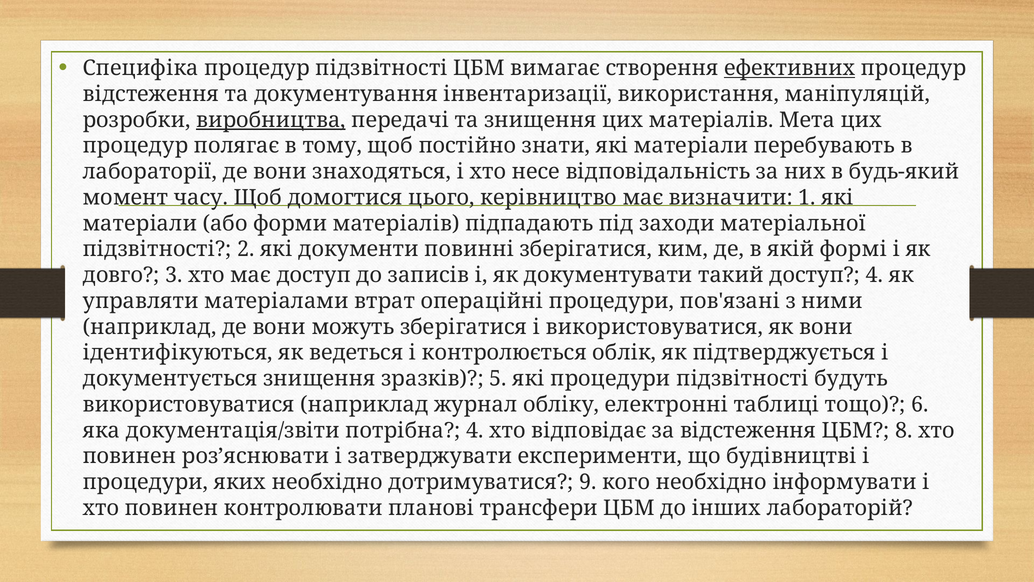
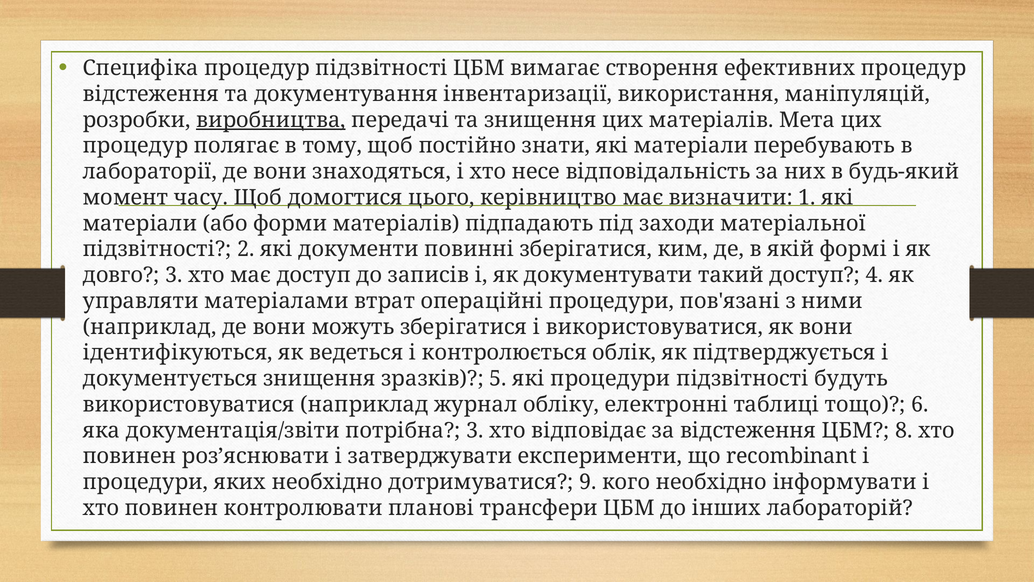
ефективних underline: present -> none
потрібна 4: 4 -> 3
будівництві: будівництві -> recombinant
